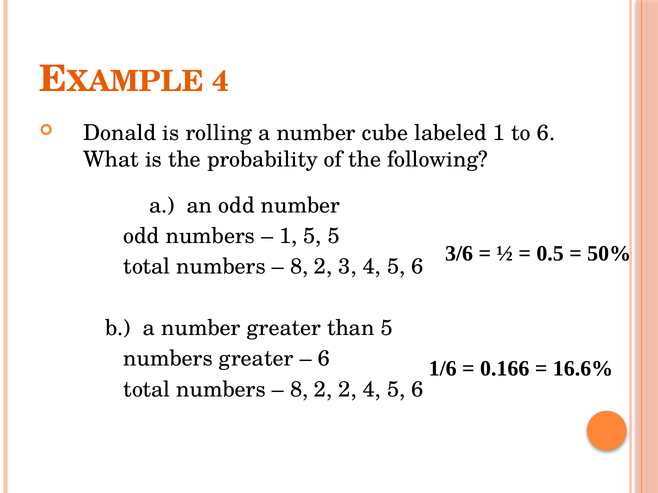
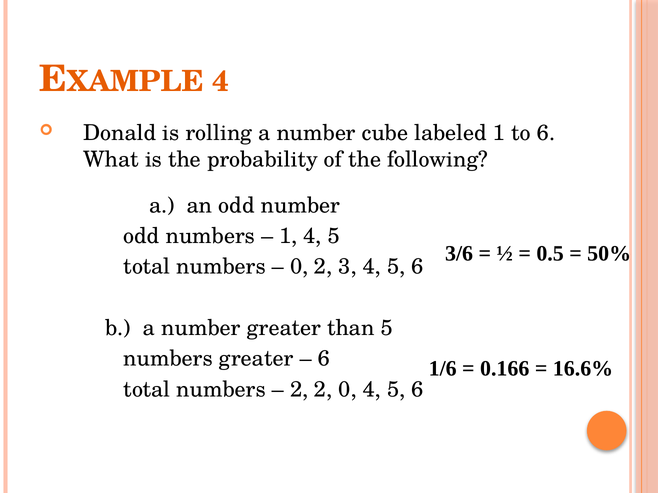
1 5: 5 -> 4
8 at (299, 267): 8 -> 0
8 at (299, 390): 8 -> 2
2 2: 2 -> 0
